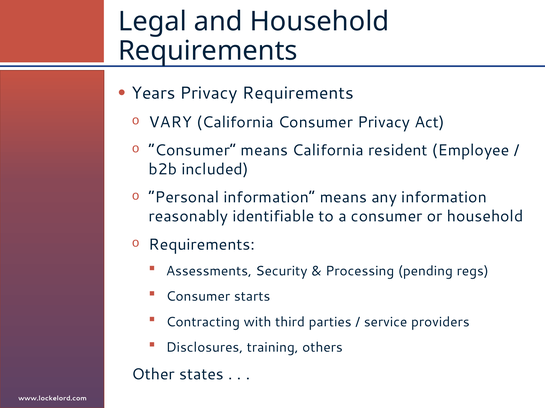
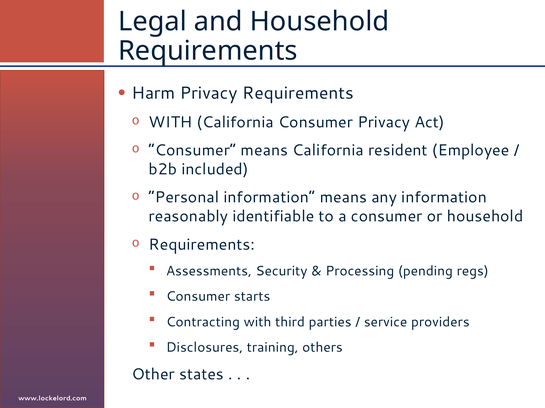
Years: Years -> Harm
VARY at (170, 122): VARY -> WITH
